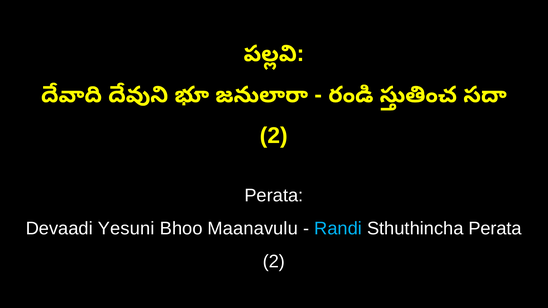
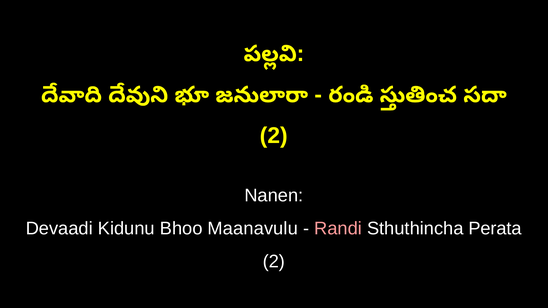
Perata at (274, 196): Perata -> Nanen
Yesuni: Yesuni -> Kidunu
Randi colour: light blue -> pink
